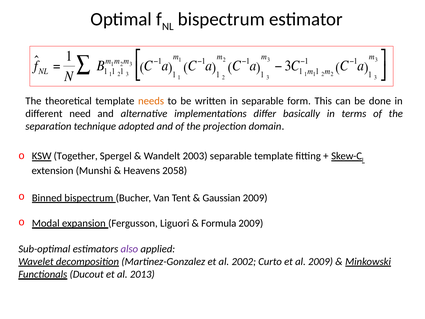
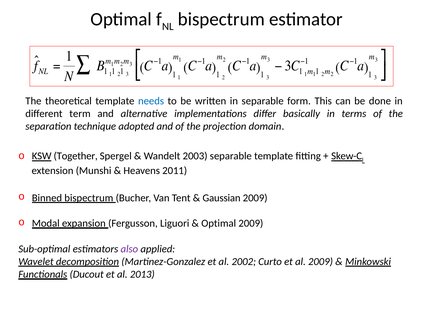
needs colour: orange -> blue
need: need -> term
2058: 2058 -> 2011
Formula at (219, 223): Formula -> Optimal
